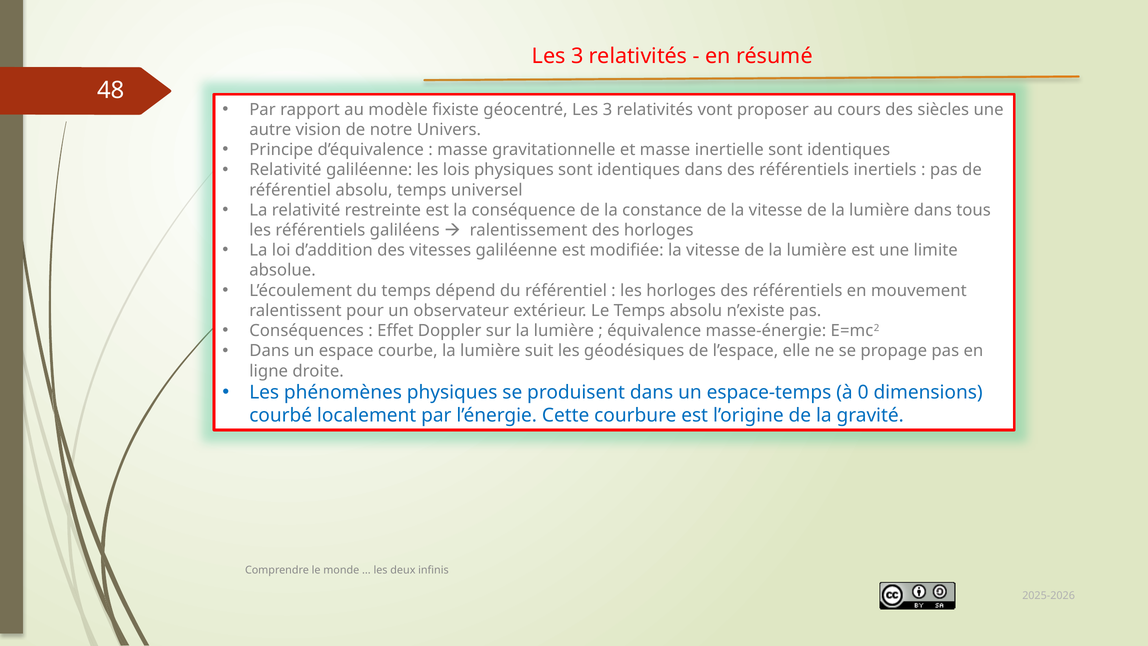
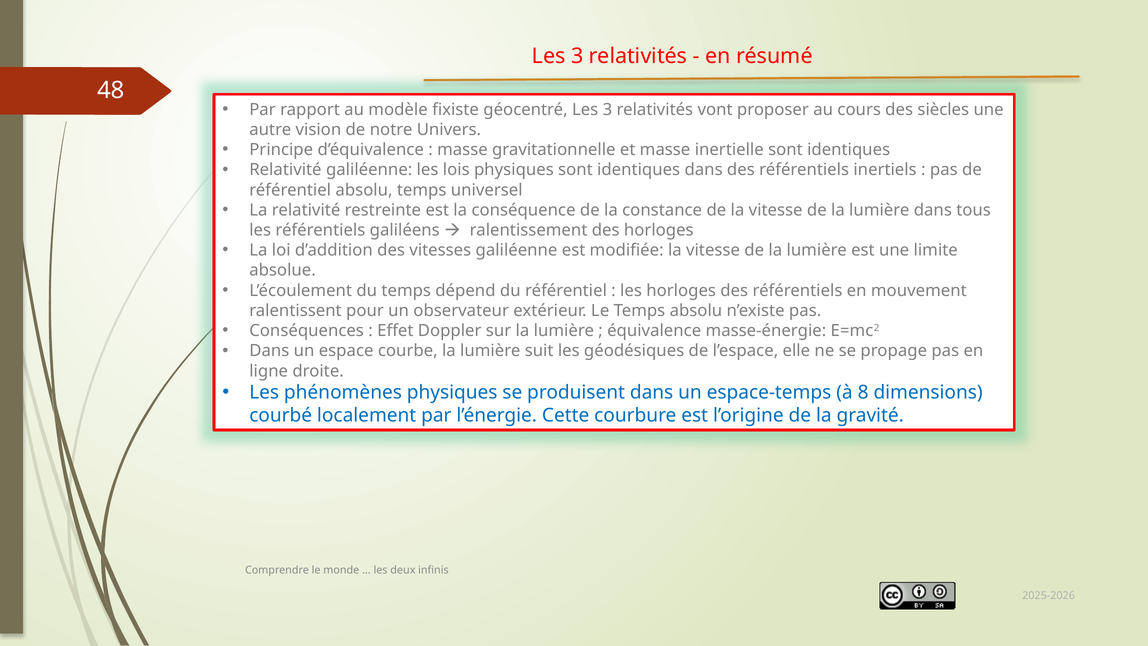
0: 0 -> 8
